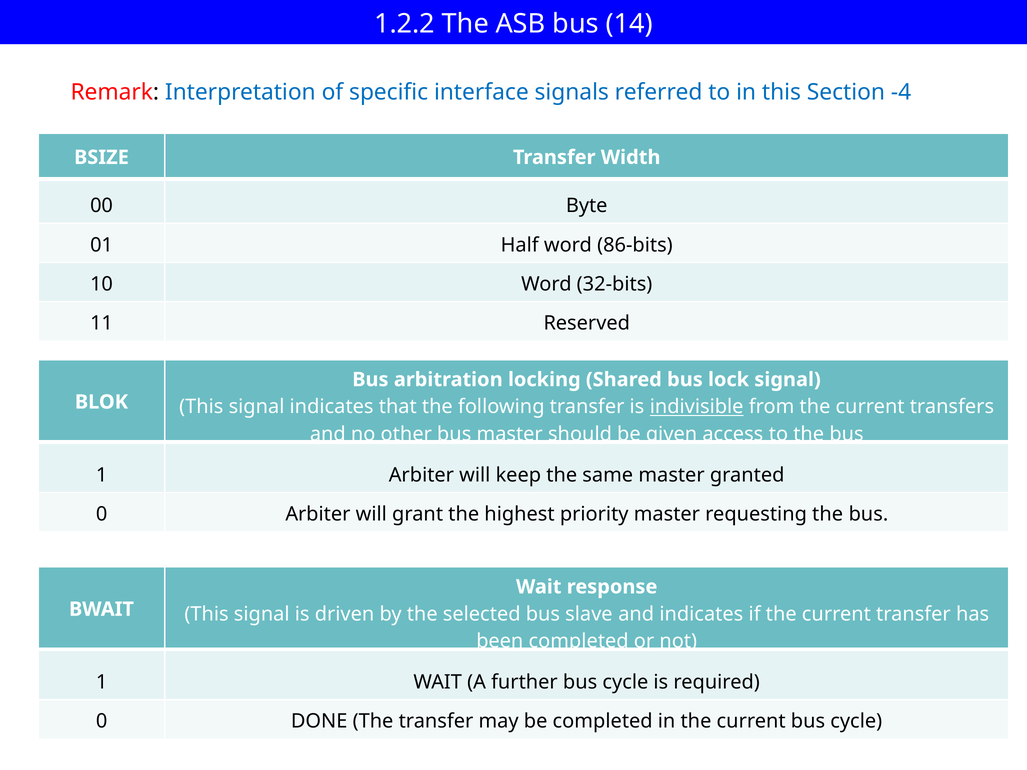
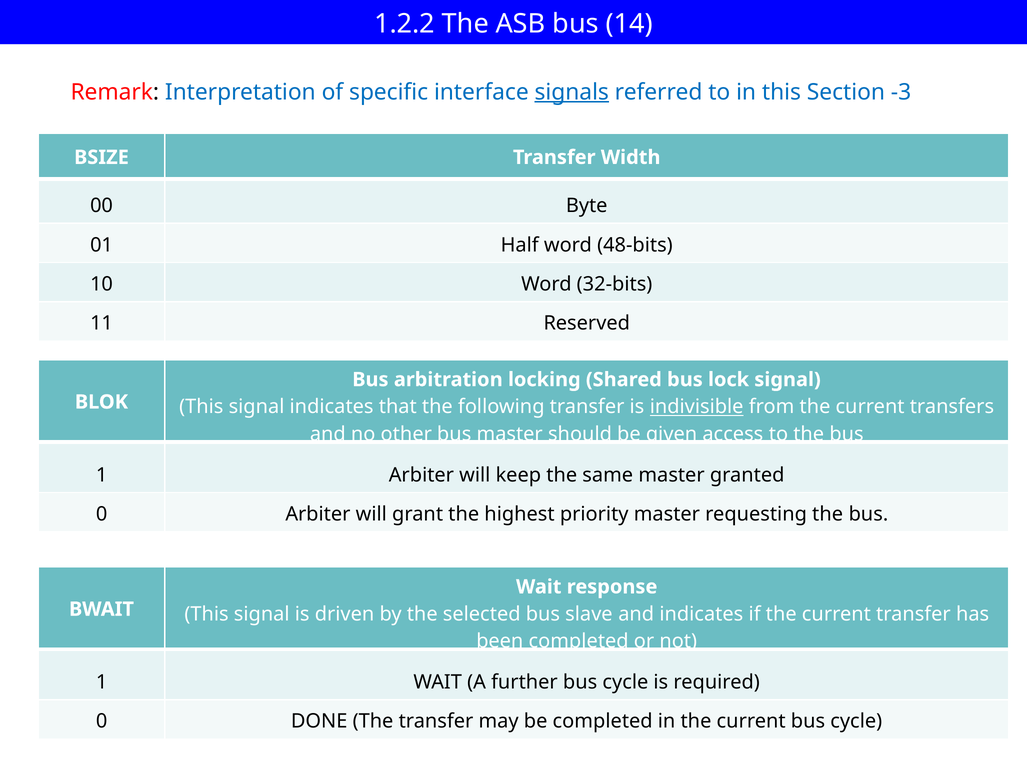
signals underline: none -> present
-4: -4 -> -3
86-bits: 86-bits -> 48-bits
